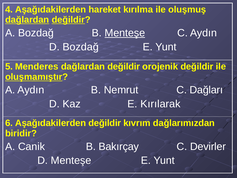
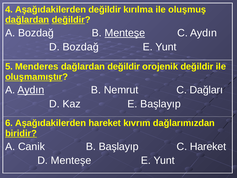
Aşağıdakilerden hareket: hareket -> değildir
Aydın at (31, 90) underline: none -> present
E Kırılarak: Kırılarak -> Başlayıp
Aşağıdakilerden değildir: değildir -> hareket
biridir underline: none -> present
B Bakırçay: Bakırçay -> Başlayıp
C Devirler: Devirler -> Hareket
